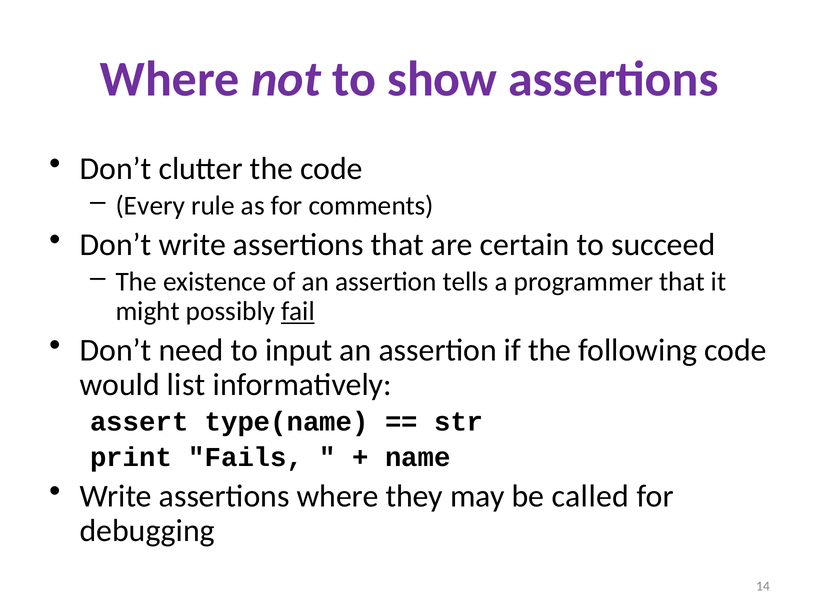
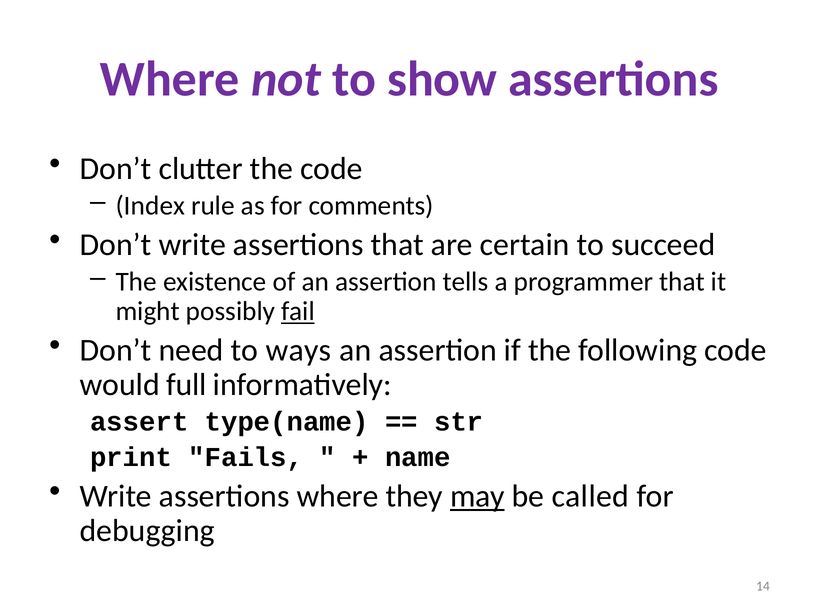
Every: Every -> Index
input: input -> ways
list: list -> full
may underline: none -> present
